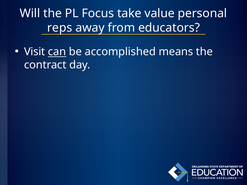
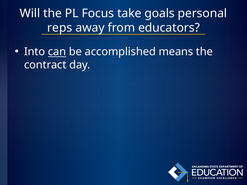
value: value -> goals
Visit: Visit -> Into
